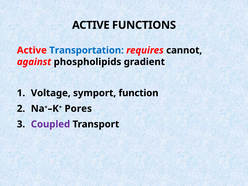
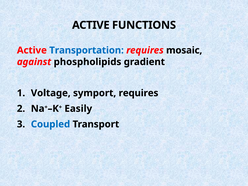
cannot: cannot -> mosaic
symport function: function -> requires
Pores: Pores -> Easily
Coupled colour: purple -> blue
